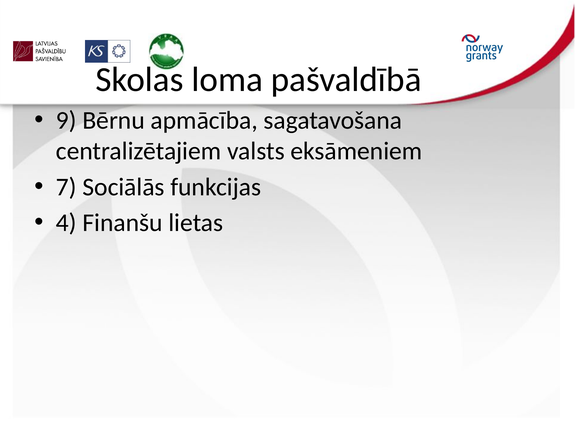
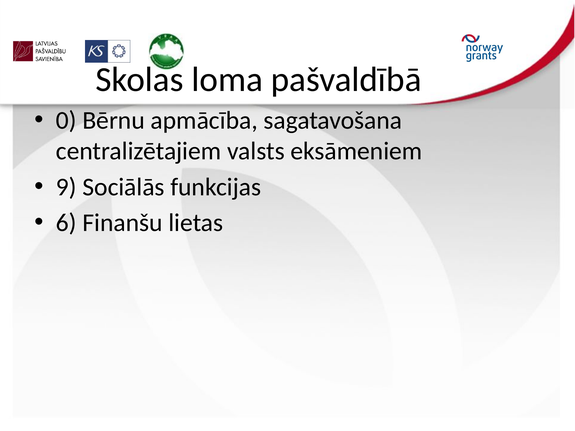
9: 9 -> 0
7: 7 -> 9
4: 4 -> 6
